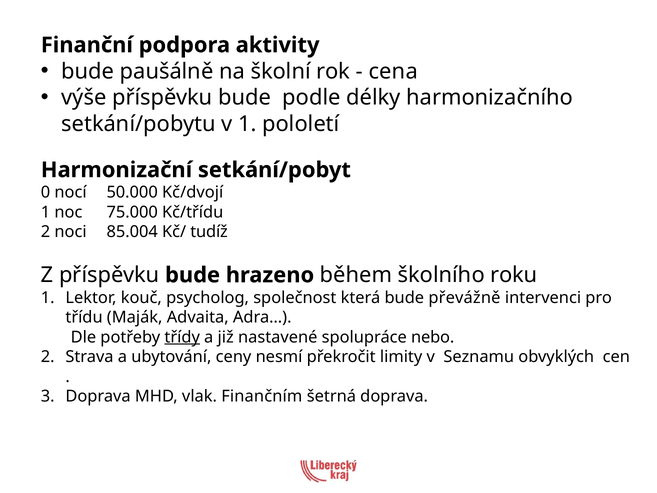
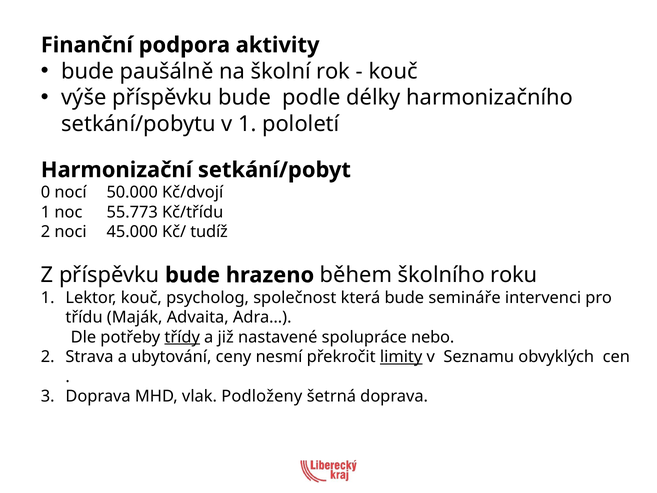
cena at (393, 71): cena -> kouč
75.000: 75.000 -> 55.773
85.004: 85.004 -> 45.000
převážně: převážně -> semináře
limity underline: none -> present
Finančním: Finančním -> Podloženy
